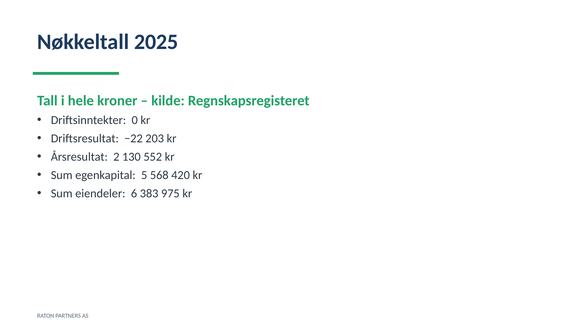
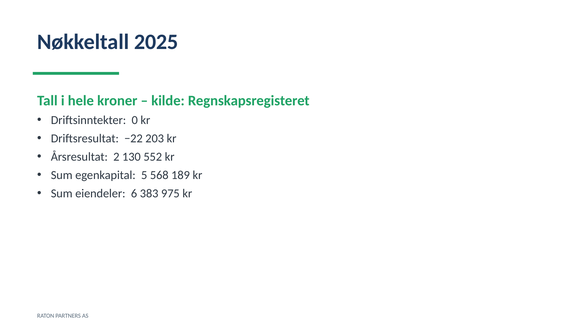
420: 420 -> 189
